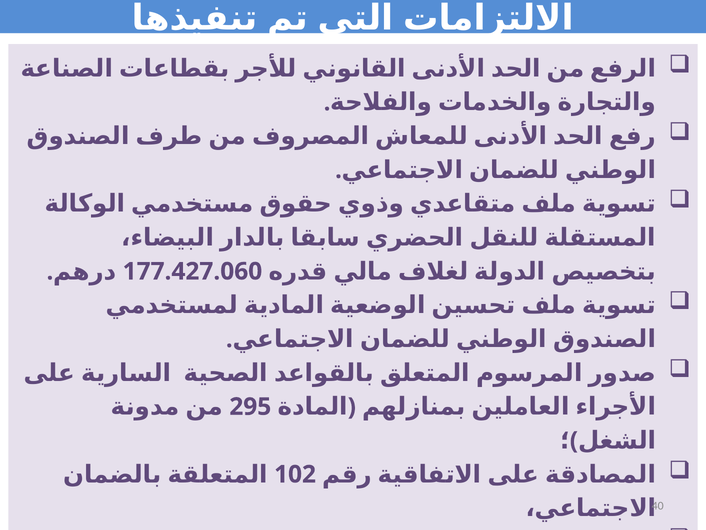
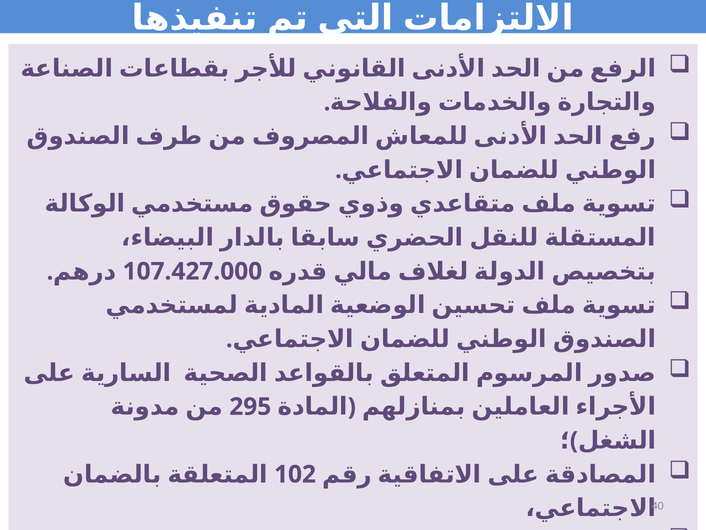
177.427.060: 177.427.060 -> 107.427.000
